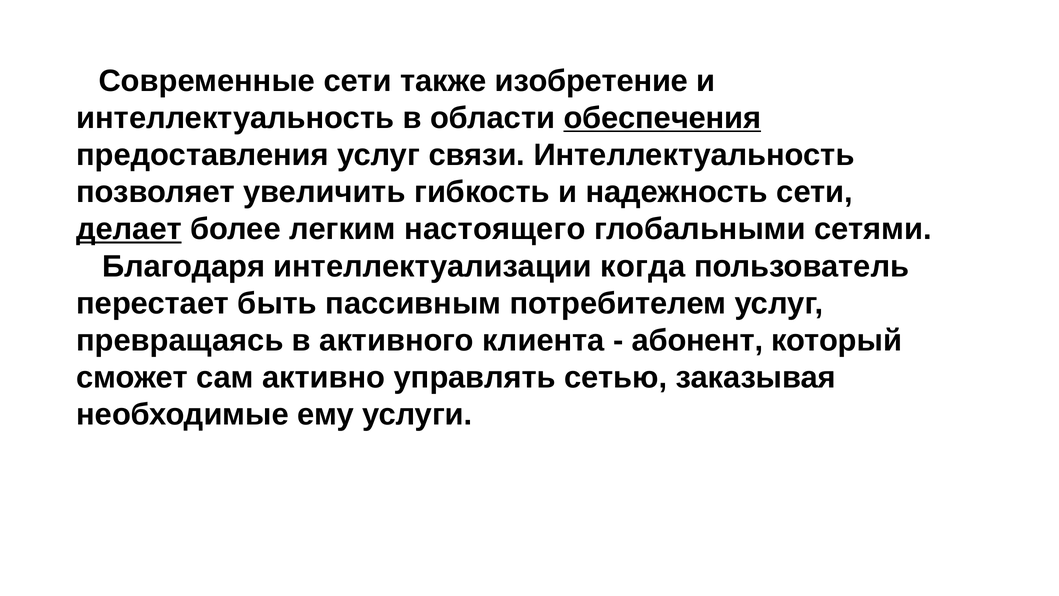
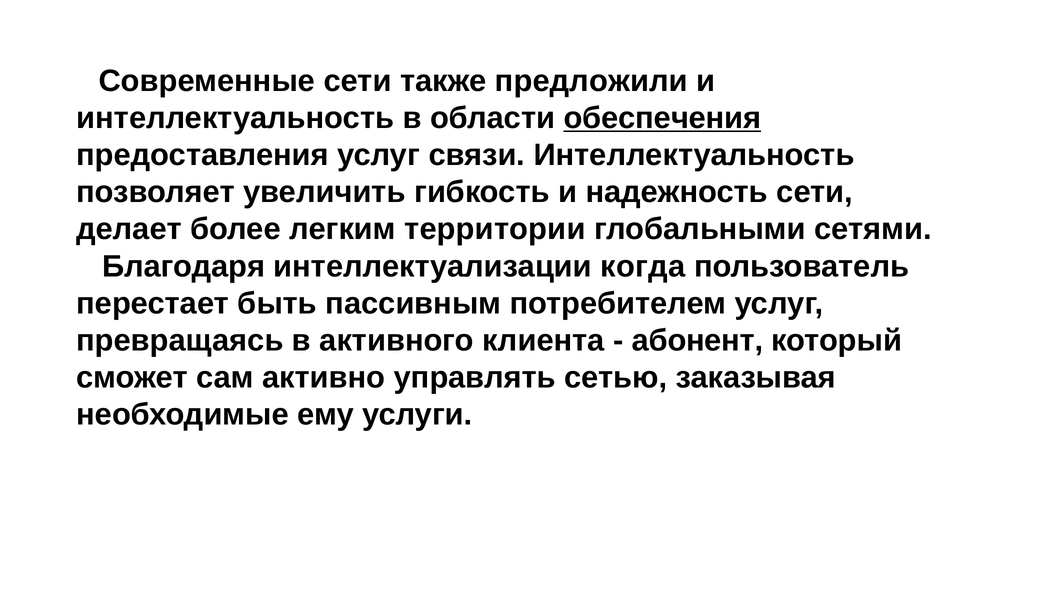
изобретение: изобретение -> предложили
делает underline: present -> none
настоящего: настоящего -> территории
